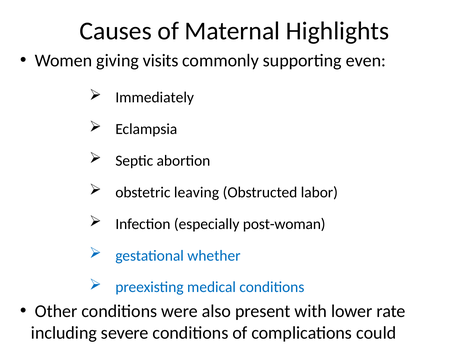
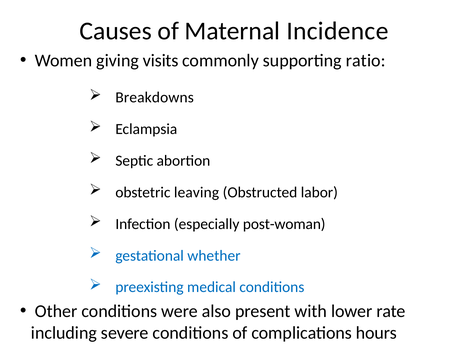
Highlights: Highlights -> Incidence
even: even -> ratio
Immediately: Immediately -> Breakdowns
could: could -> hours
